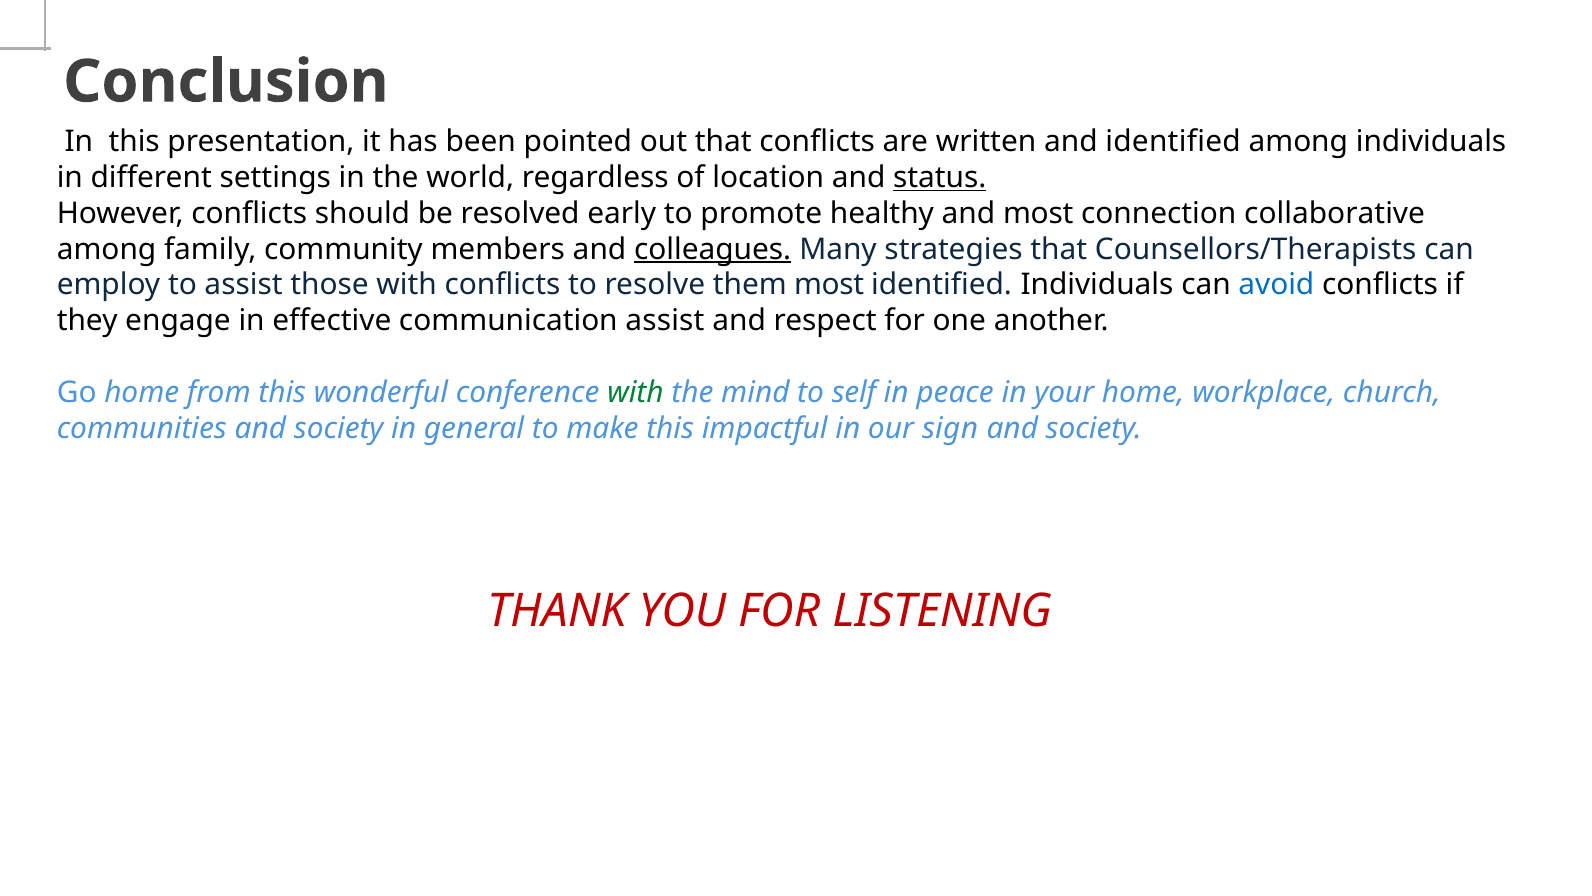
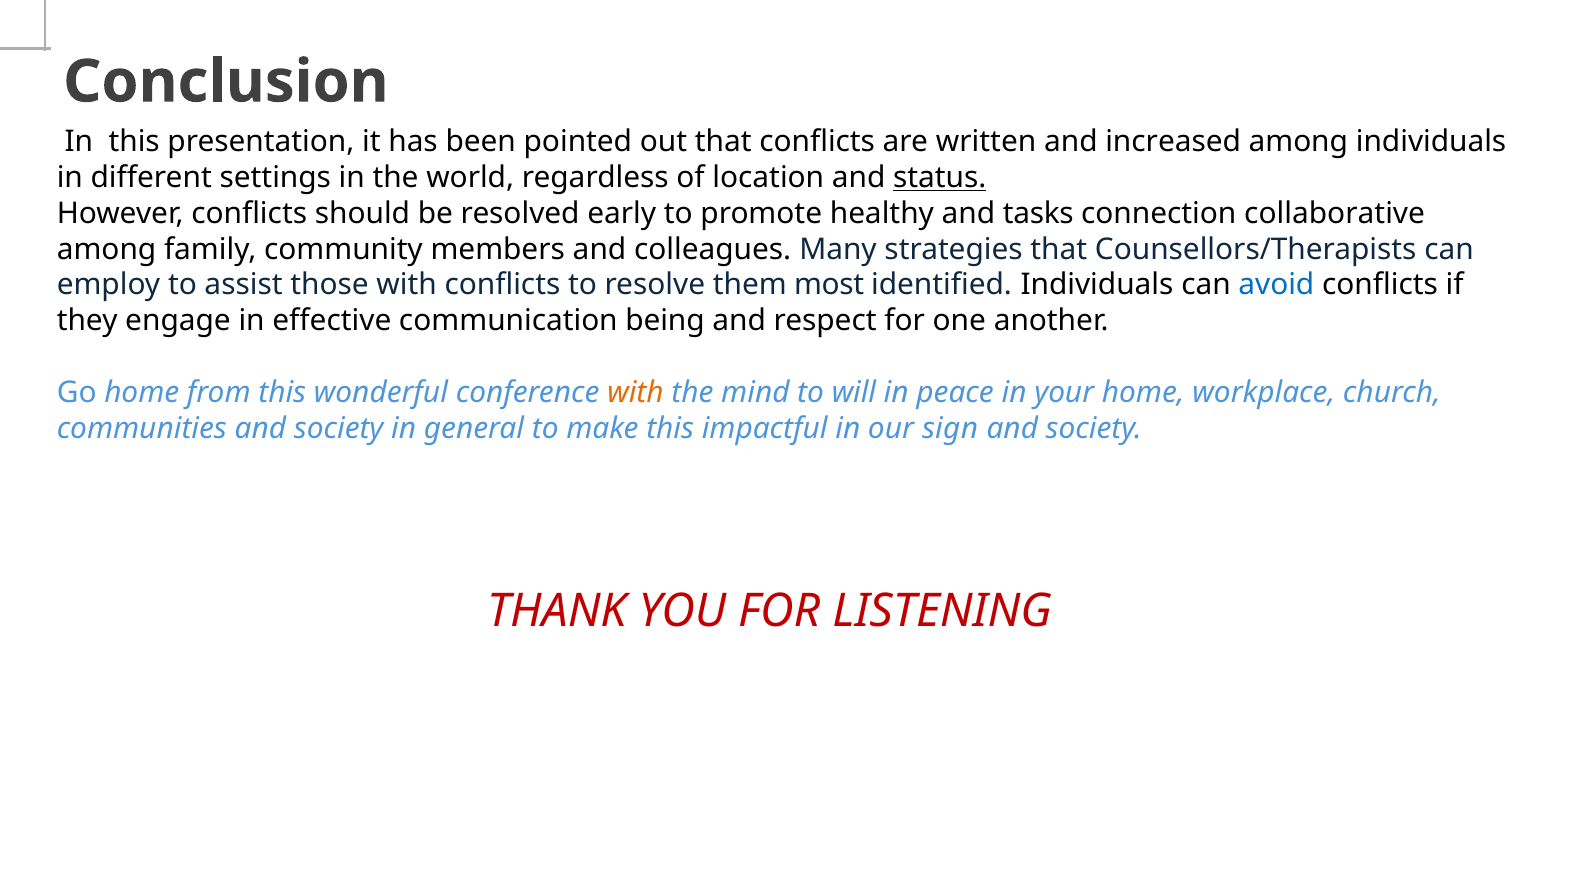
and identified: identified -> increased
and most: most -> tasks
colleagues underline: present -> none
communication assist: assist -> being
with at (635, 392) colour: green -> orange
self: self -> will
